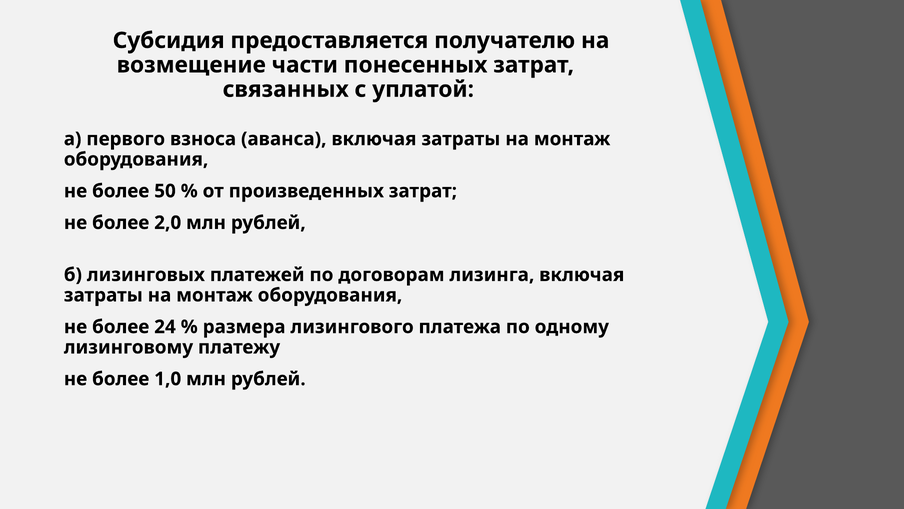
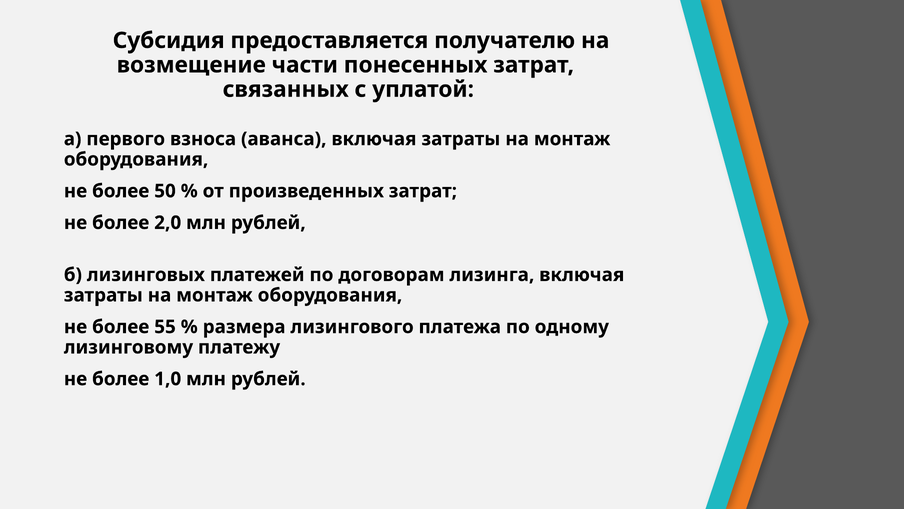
24: 24 -> 55
